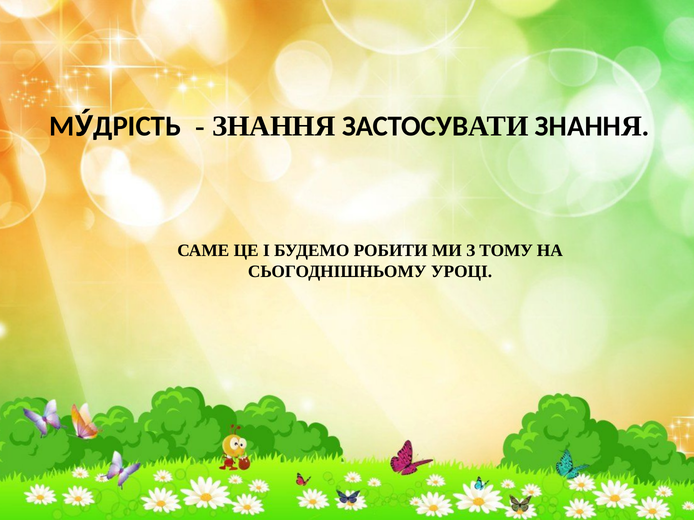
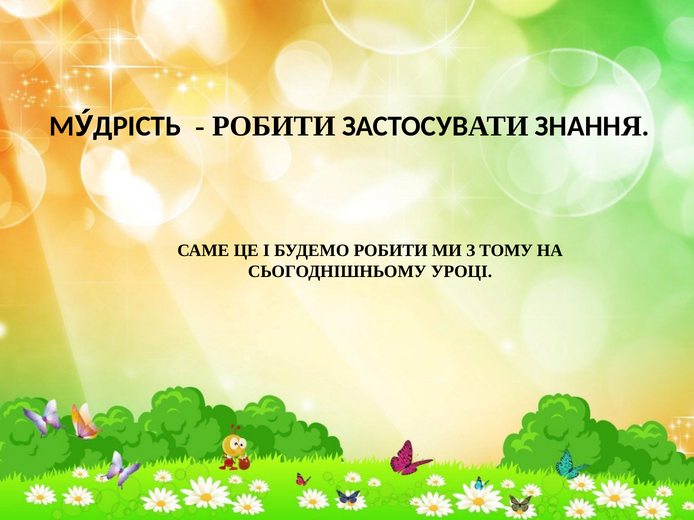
ЗНАННЯ at (274, 126): ЗНАННЯ -> РОБИТИ
